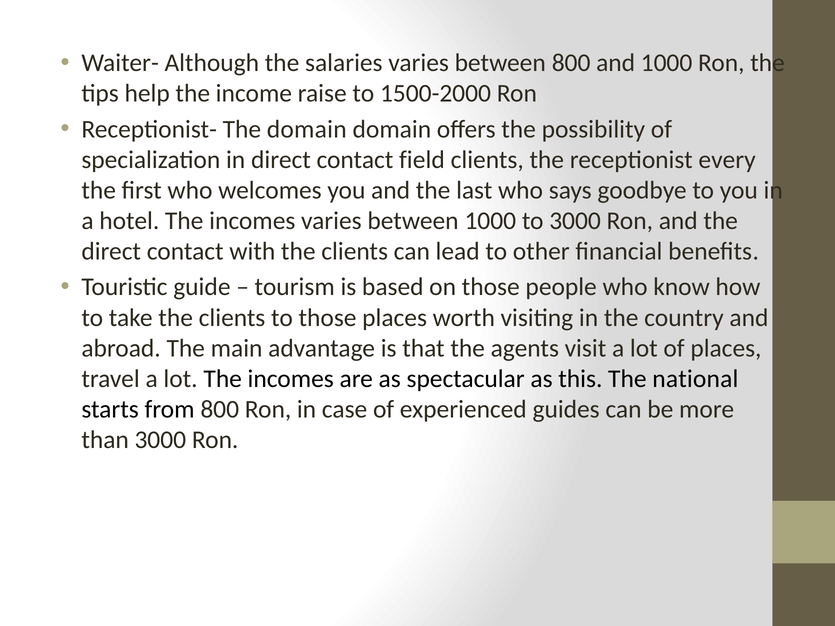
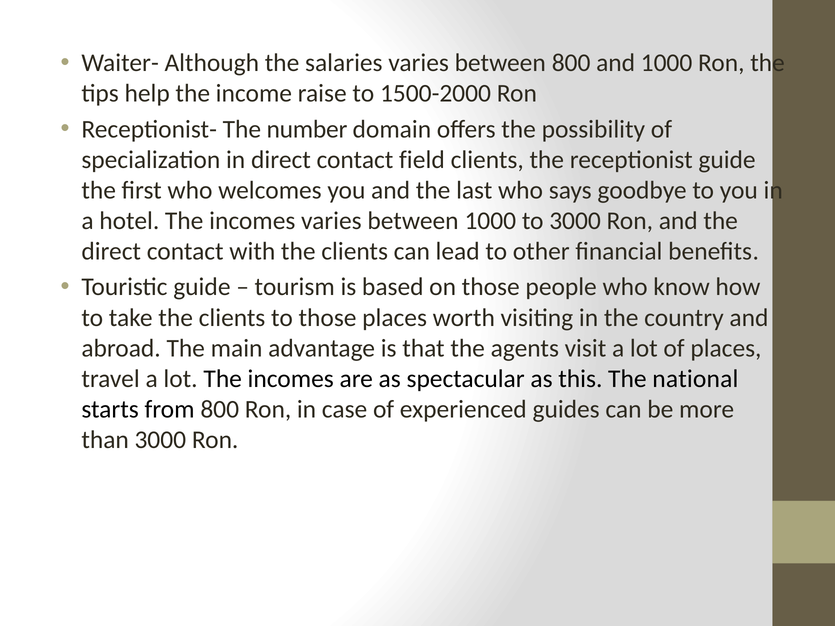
The domain: domain -> number
receptionist every: every -> guide
